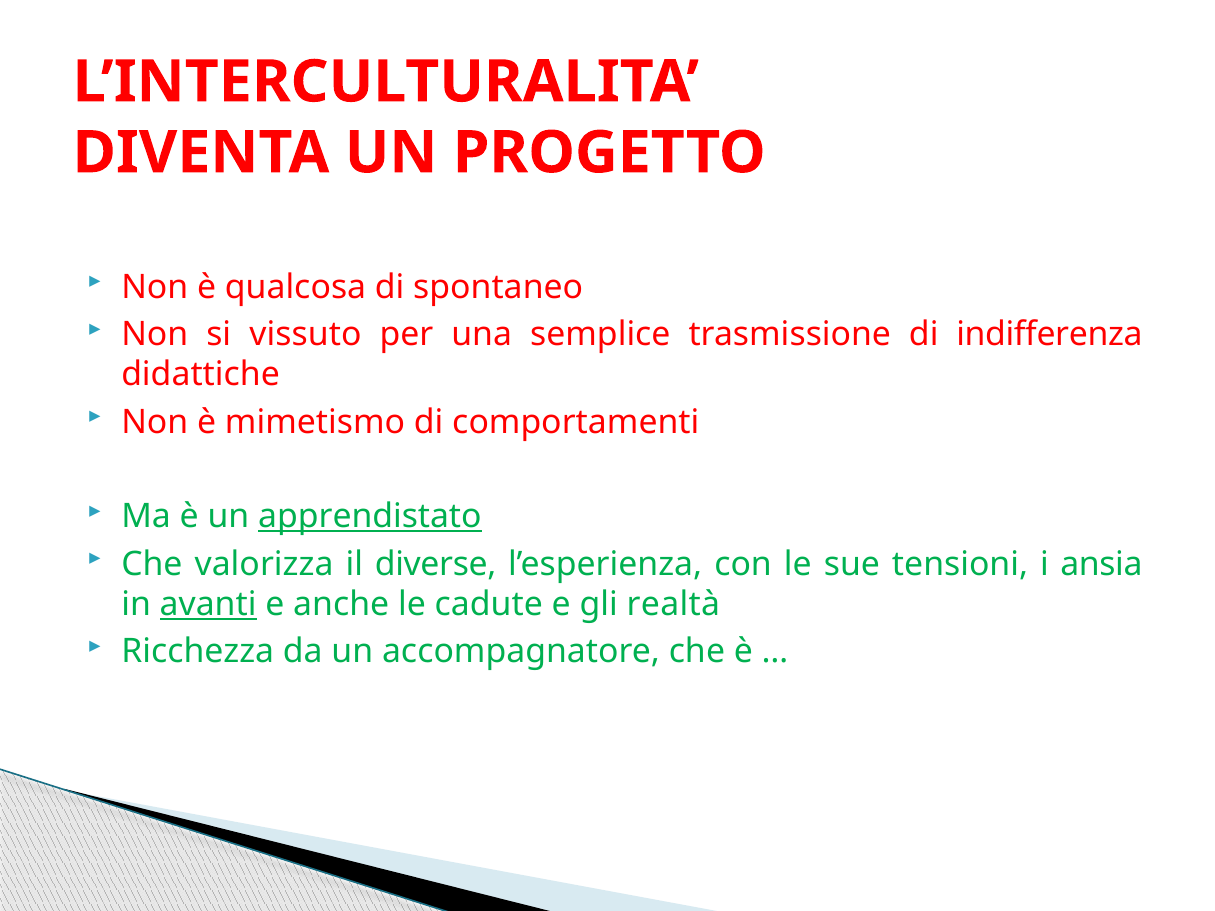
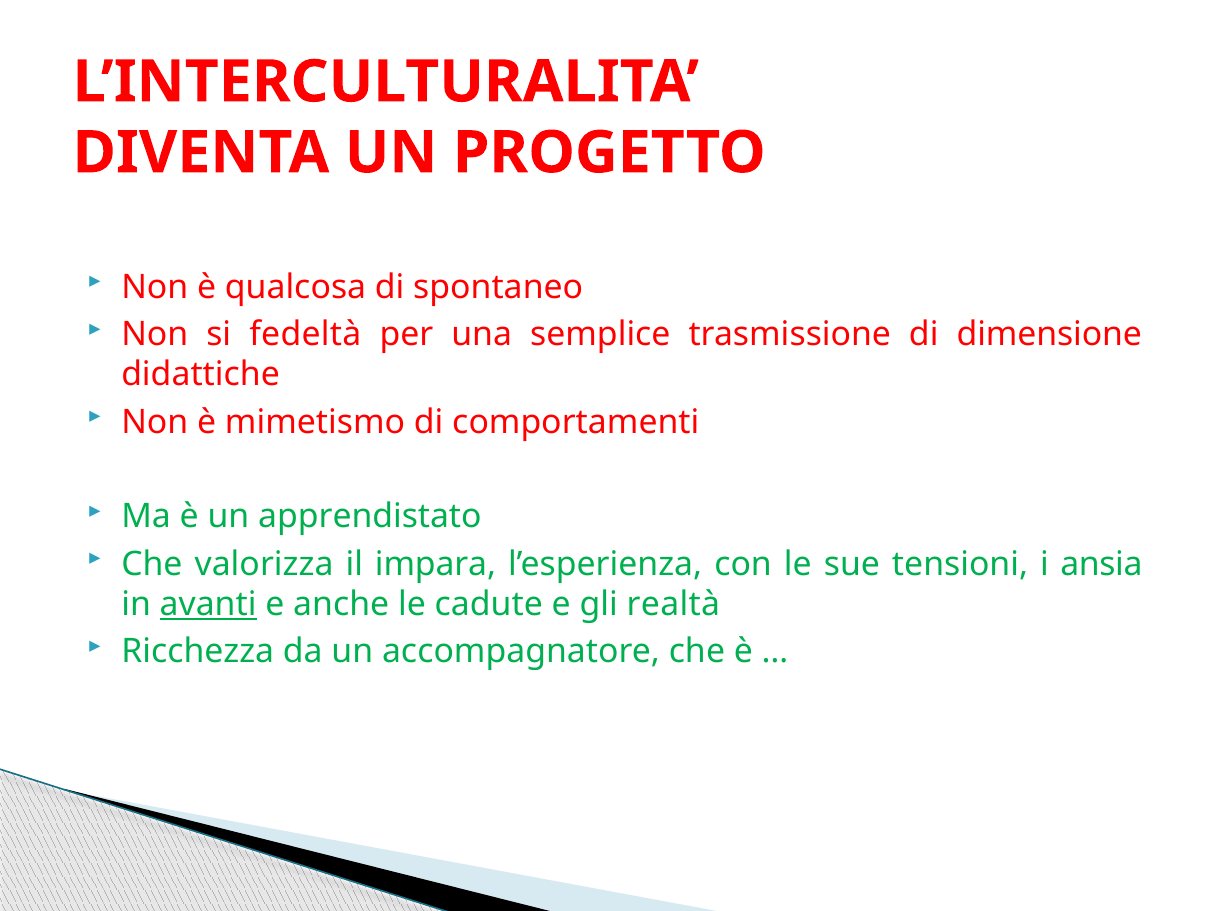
vissuto: vissuto -> fedeltà
indifferenza: indifferenza -> dimensione
apprendistato underline: present -> none
diverse: diverse -> impara
